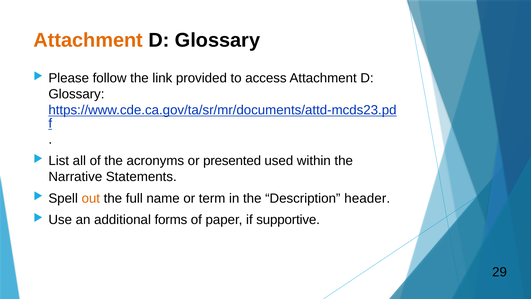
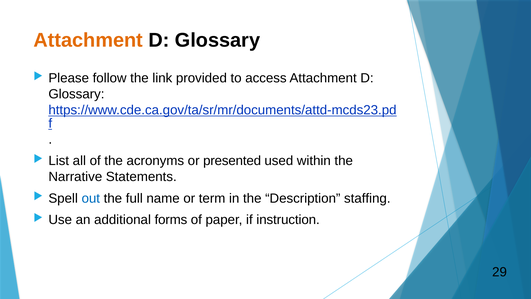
out colour: orange -> blue
header: header -> staffing
supportive: supportive -> instruction
